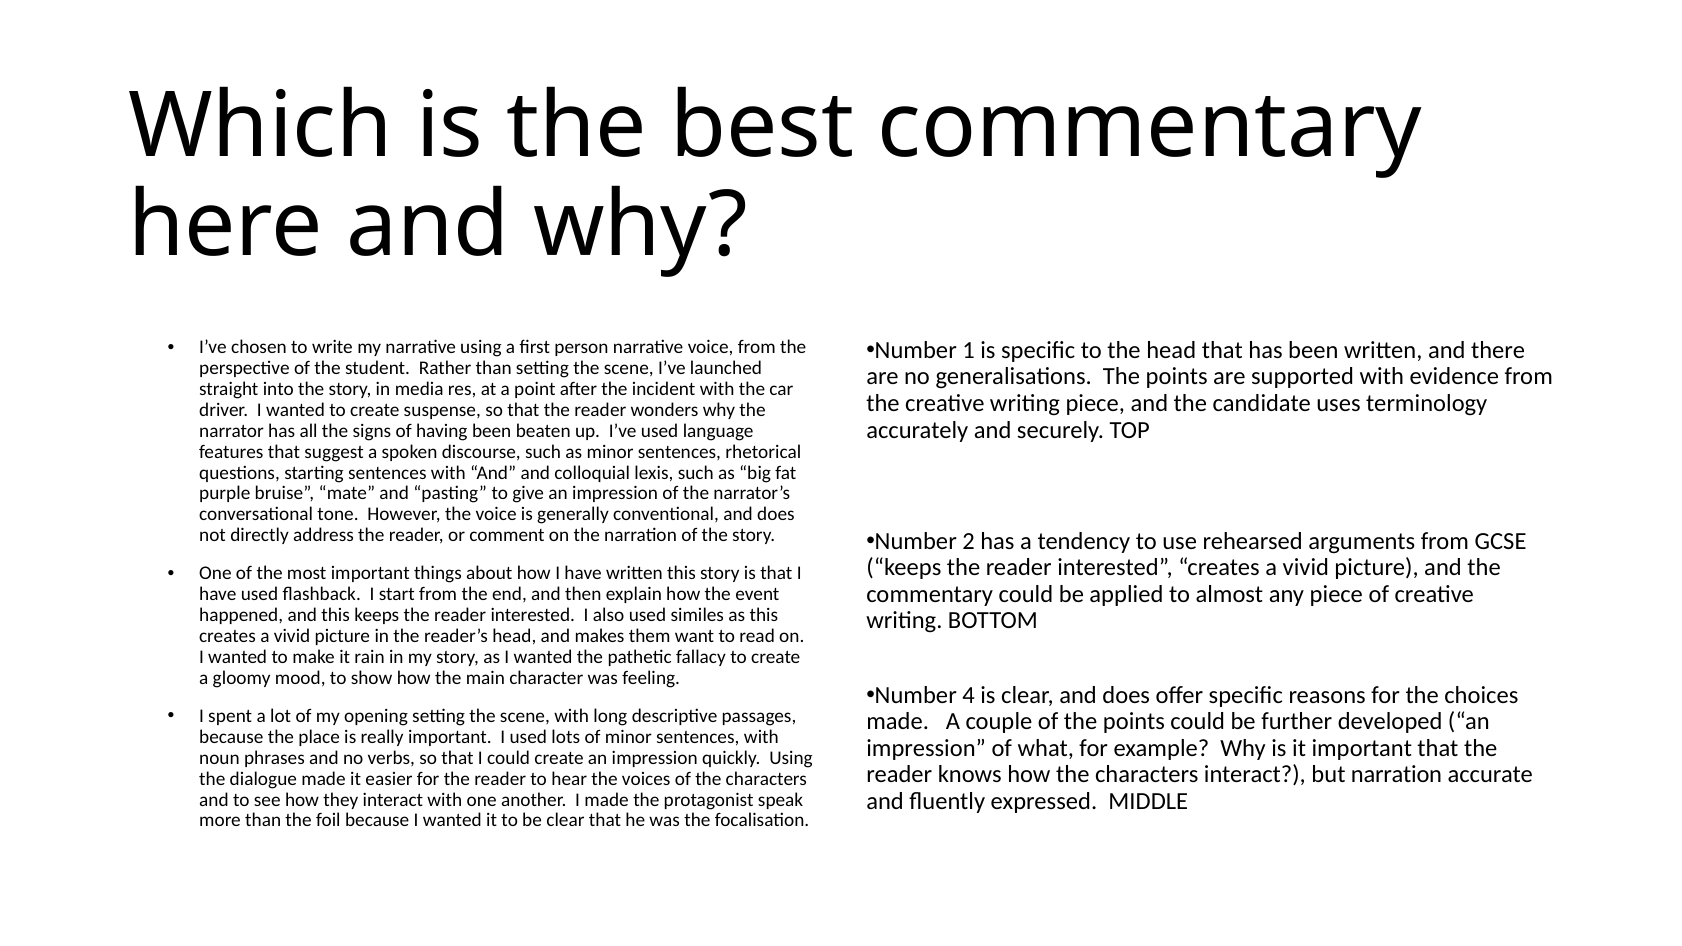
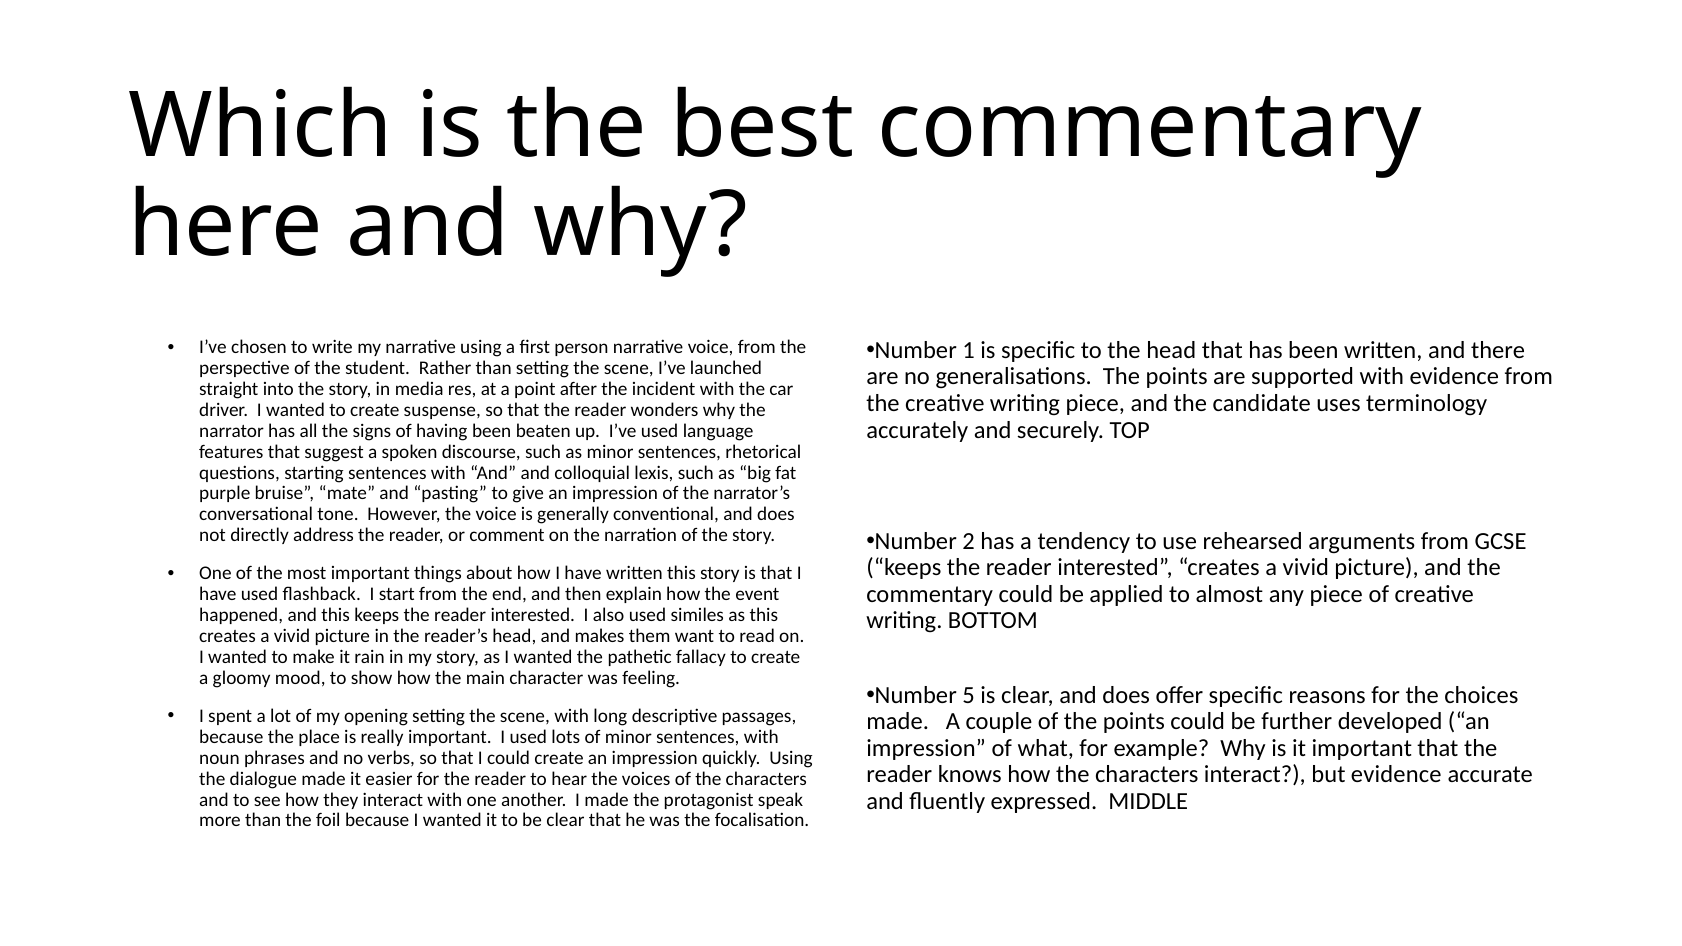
4: 4 -> 5
but narration: narration -> evidence
